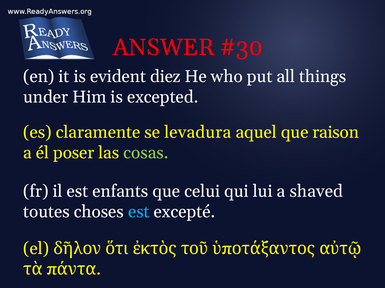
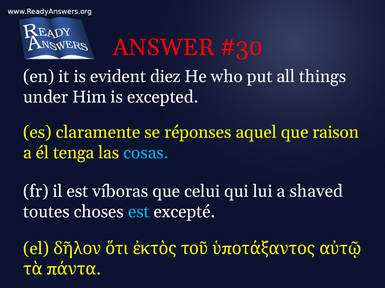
levadura: levadura -> réponses
poser: poser -> tenga
cosas colour: light green -> light blue
enfants: enfants -> víboras
